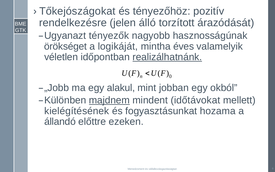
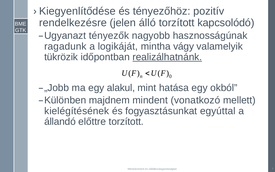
Tőkejószágokat: Tőkejószágokat -> Kiegyenlítődése
árazódását: árazódását -> kapcsolódó
örökséget: örökséget -> ragadunk
éves: éves -> vágy
véletlen: véletlen -> tükrözik
jobban: jobban -> hatása
majdnem underline: present -> none
időtávokat: időtávokat -> vonatkozó
hozama: hozama -> egyúttal
előttre ezeken: ezeken -> torzított
